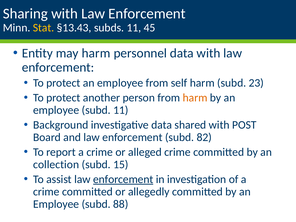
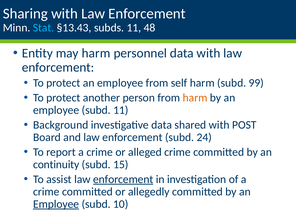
Stat colour: yellow -> light blue
45: 45 -> 48
23: 23 -> 99
82: 82 -> 24
collection: collection -> continuity
Employee at (56, 204) underline: none -> present
88: 88 -> 10
